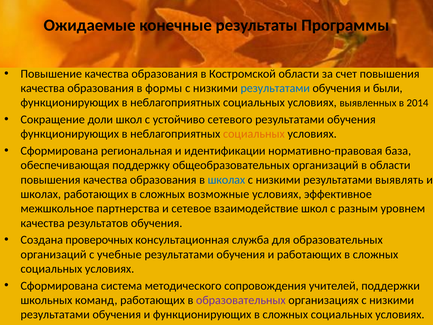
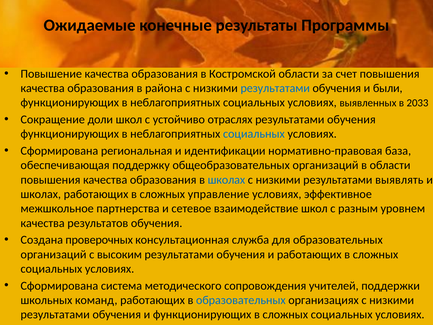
формы: формы -> района
2014: 2014 -> 2033
сетевого: сетевого -> отраслях
социальных at (254, 134) colour: orange -> blue
возможные: возможные -> управление
учебные: учебные -> высоким
образовательных at (241, 300) colour: purple -> blue
